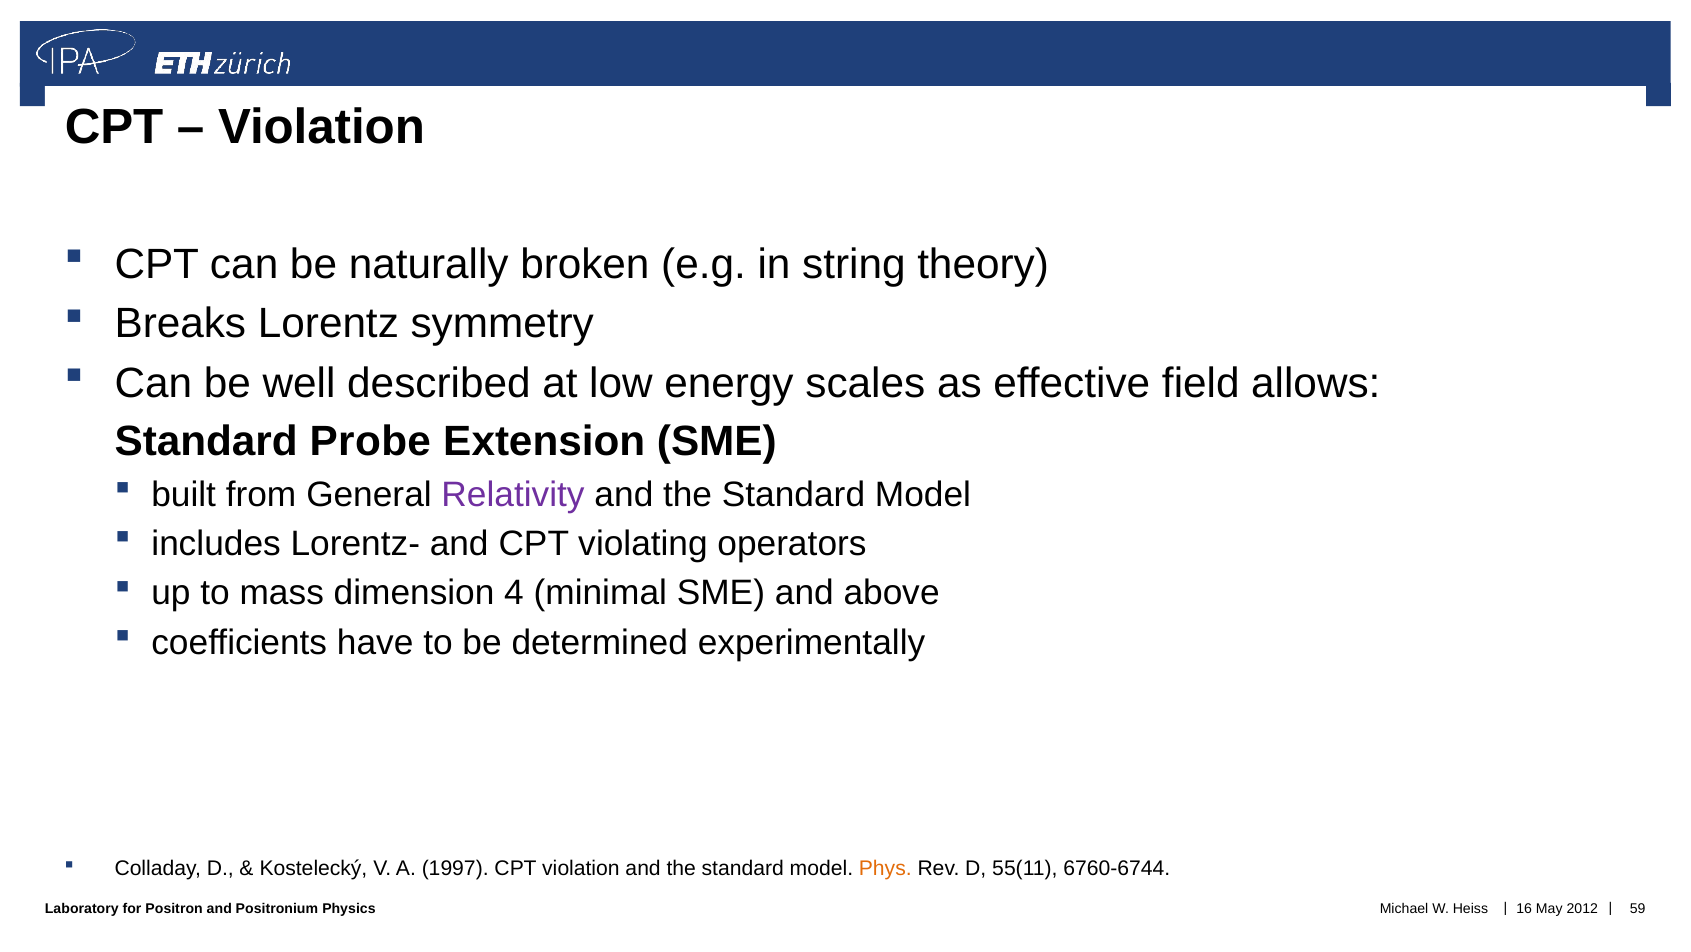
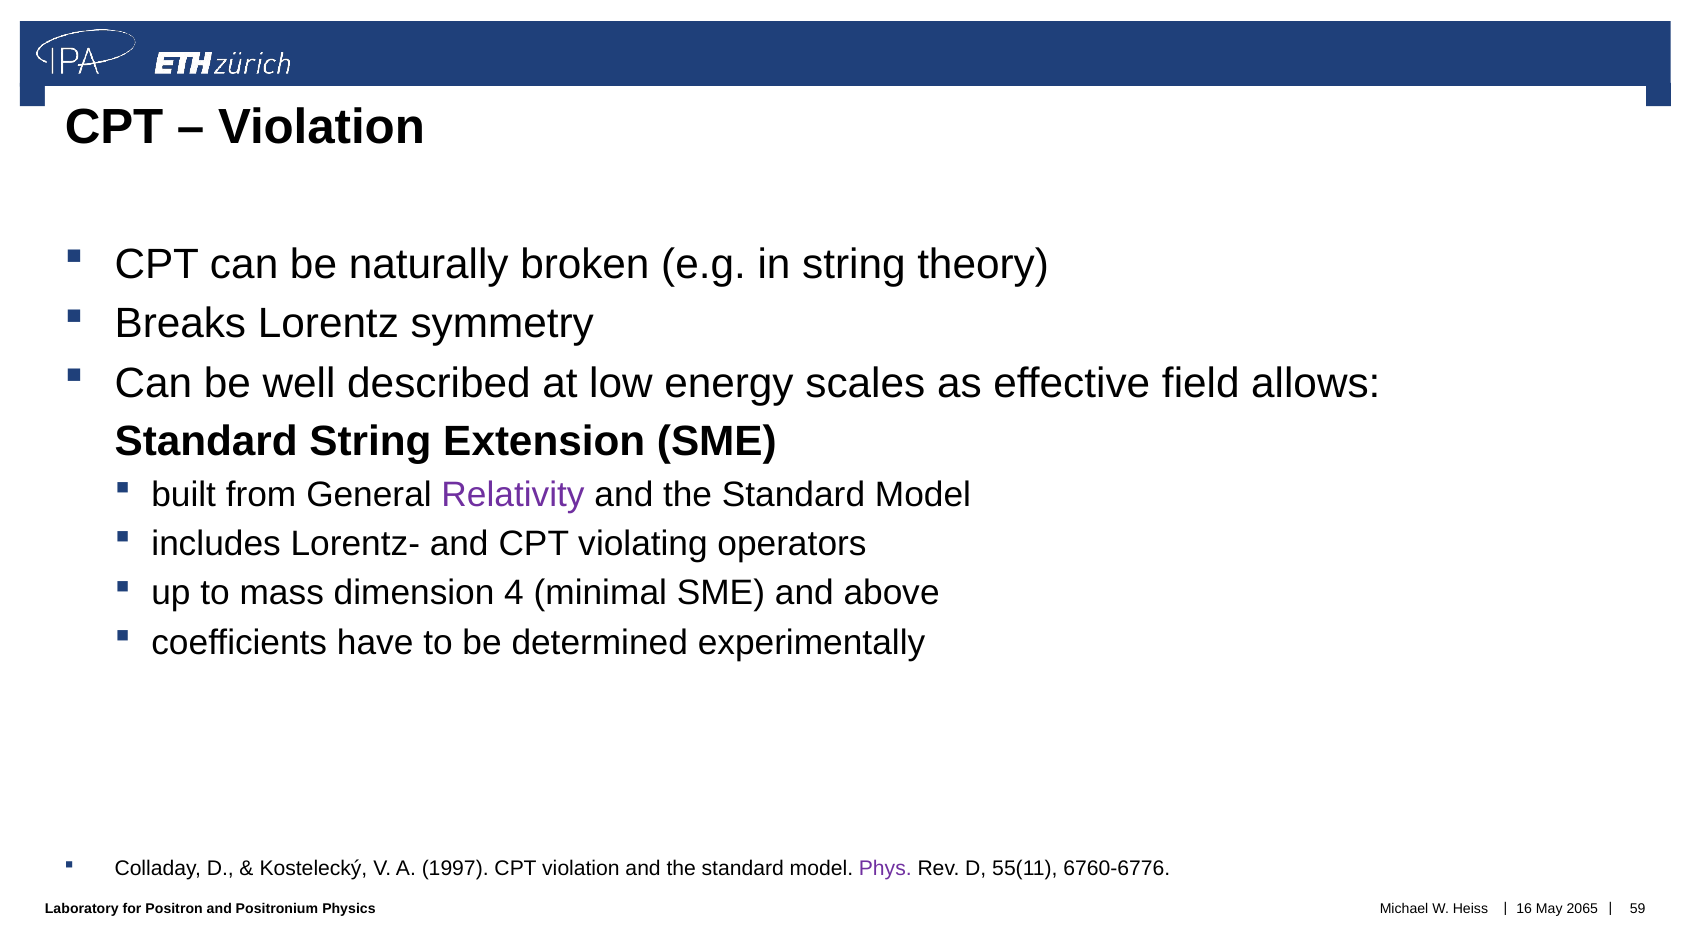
Standard Probe: Probe -> String
Phys colour: orange -> purple
6760-6744: 6760-6744 -> 6760-6776
2012: 2012 -> 2065
